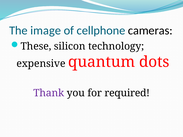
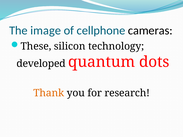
expensive: expensive -> developed
Thank colour: purple -> orange
required: required -> research
